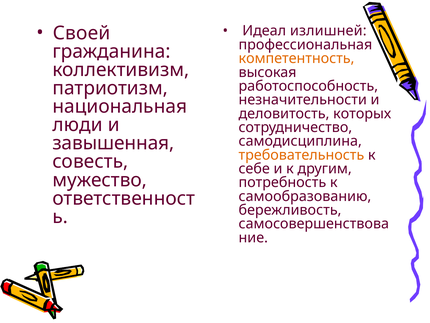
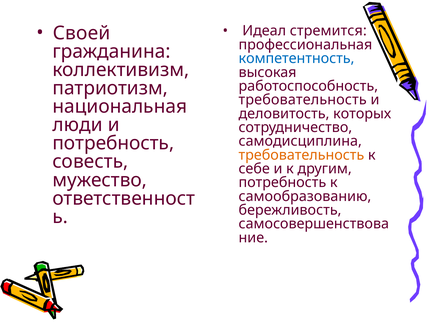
излишней: излишней -> стремится
компетентность colour: orange -> blue
незначительности at (303, 100): незначительности -> требовательность
завышенная at (113, 143): завышенная -> потребность
